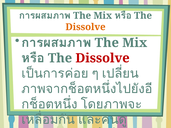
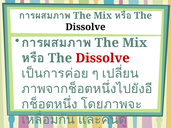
Dissolve at (86, 27) colour: orange -> black
